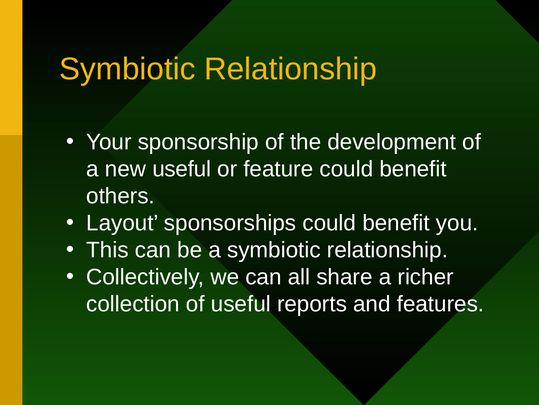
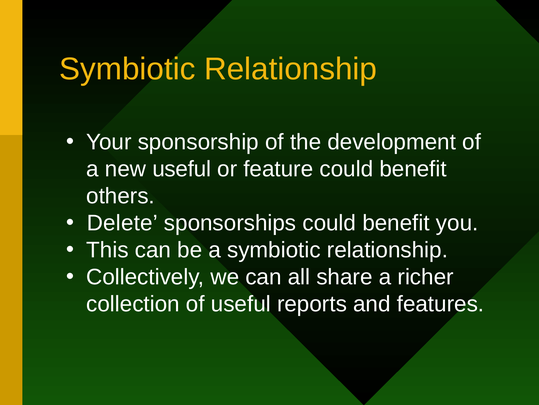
Layout: Layout -> Delete
